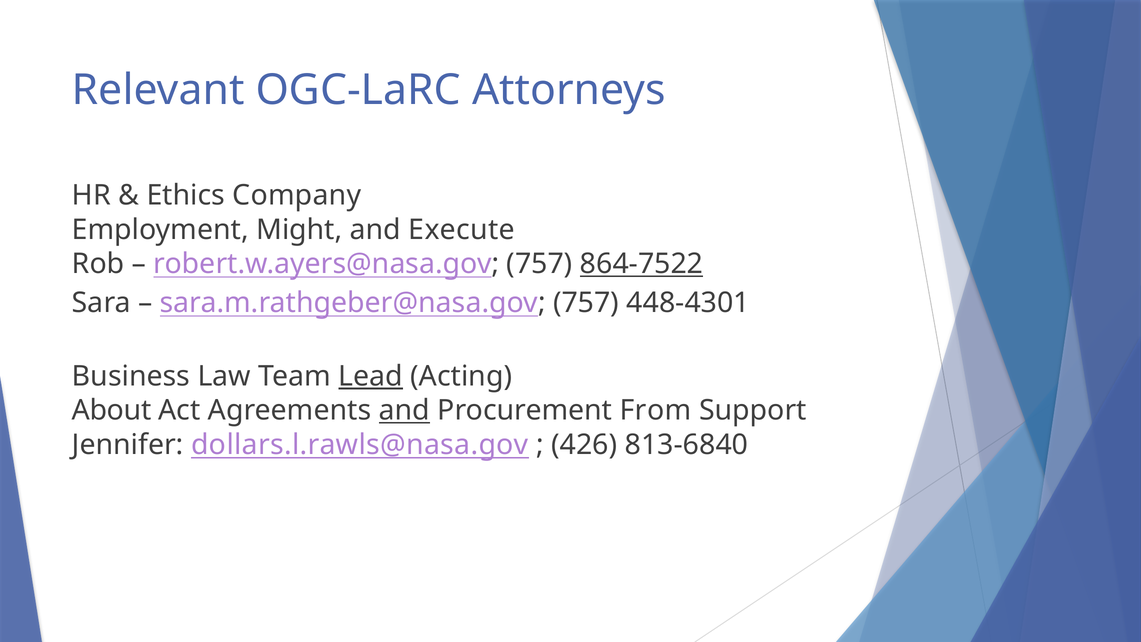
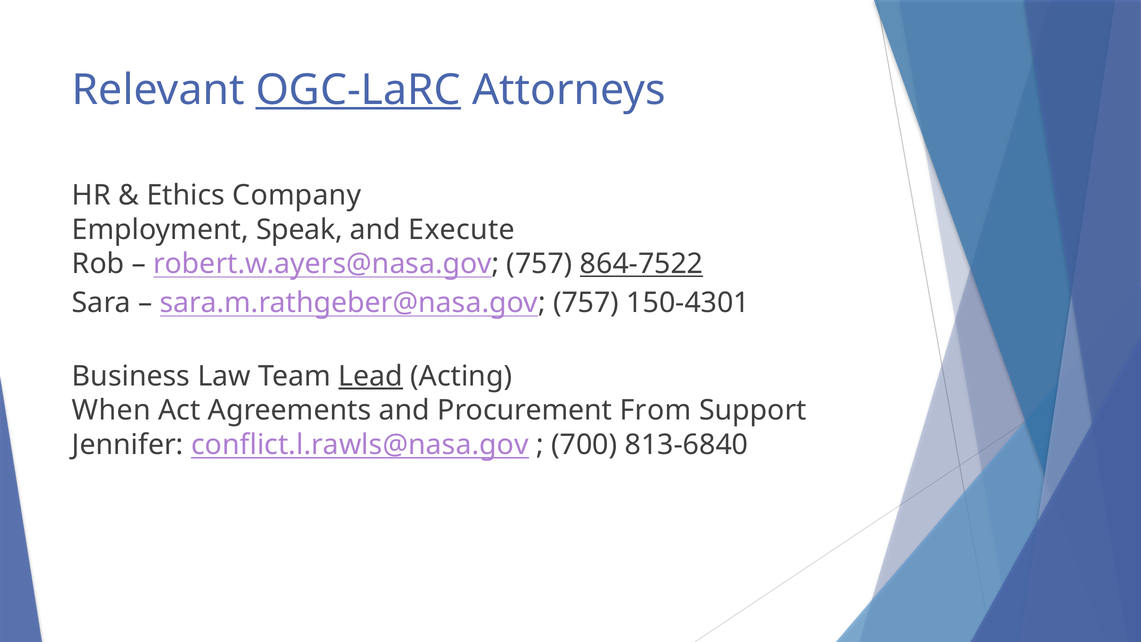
OGC-LaRC underline: none -> present
Might: Might -> Speak
448-4301: 448-4301 -> 150-4301
About: About -> When
and at (404, 410) underline: present -> none
dollars.l.rawls@nasa.gov: dollars.l.rawls@nasa.gov -> conflict.l.rawls@nasa.gov
426: 426 -> 700
